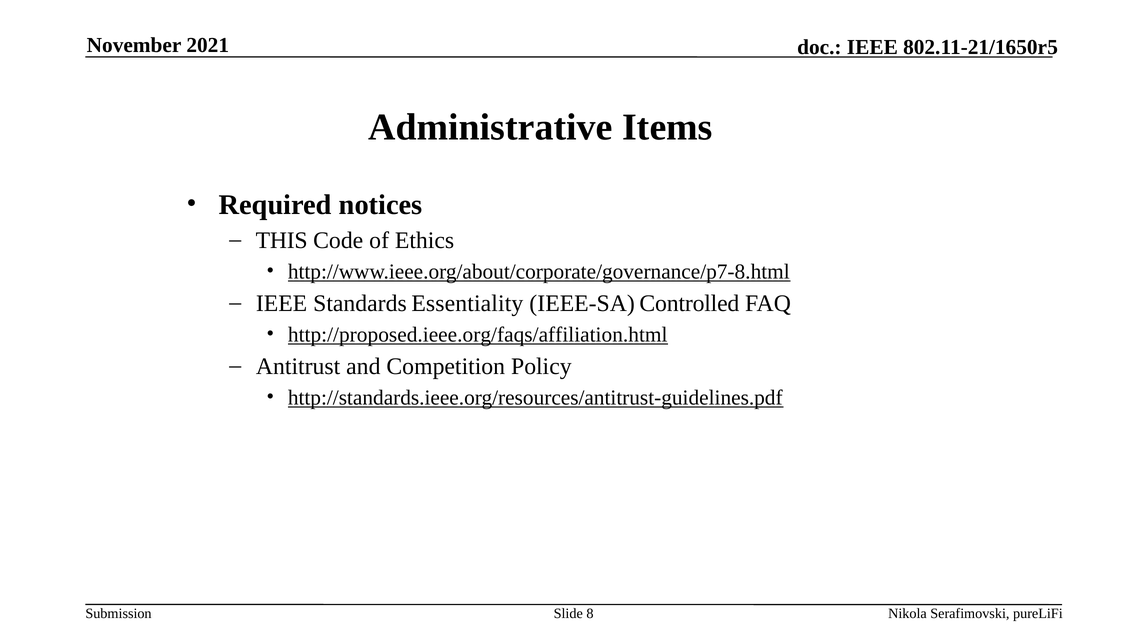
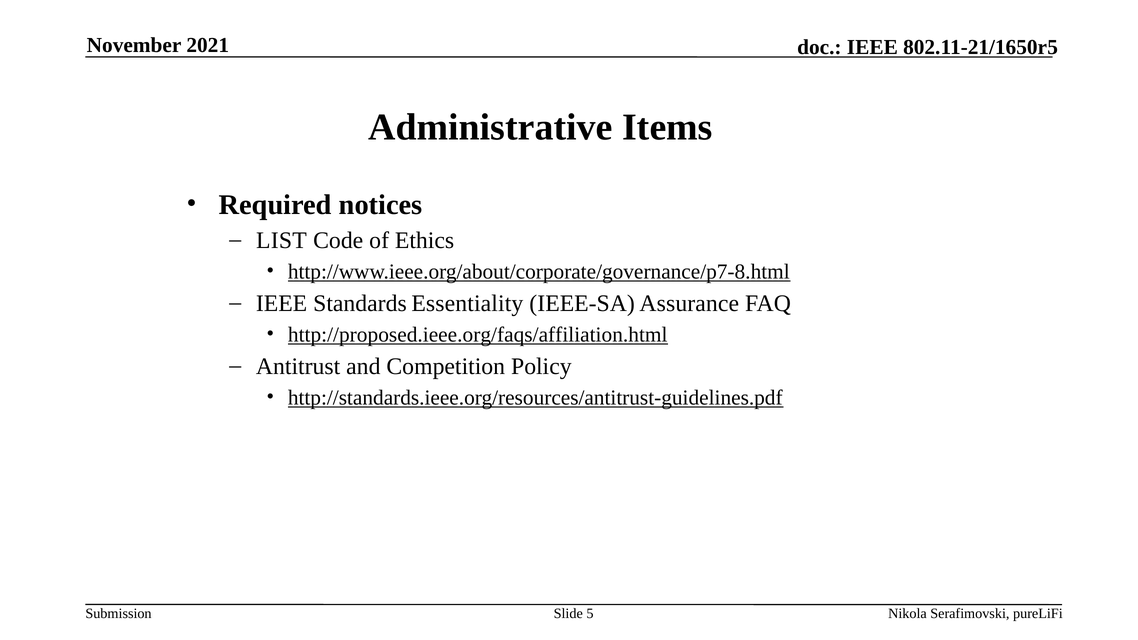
THIS: THIS -> LIST
Controlled: Controlled -> Assurance
8: 8 -> 5
